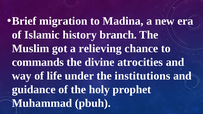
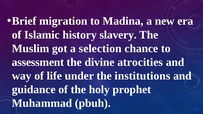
branch: branch -> slavery
relieving: relieving -> selection
commands: commands -> assessment
